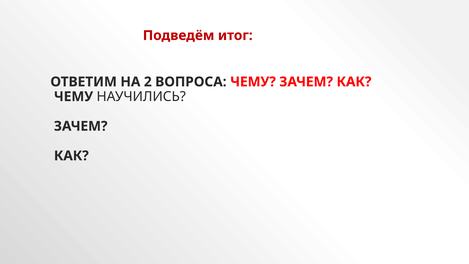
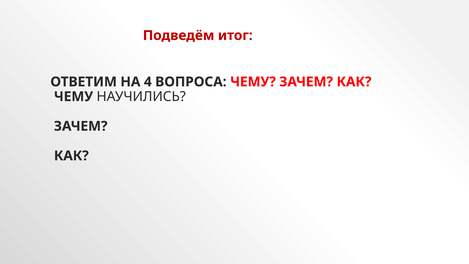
2: 2 -> 4
